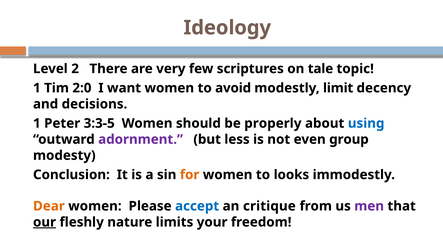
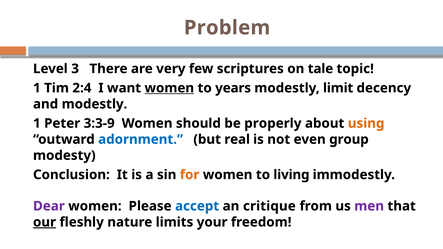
Ideology: Ideology -> Problem
2: 2 -> 3
2:0: 2:0 -> 2:4
women at (169, 88) underline: none -> present
avoid: avoid -> years
and decisions: decisions -> modestly
3:3-5: 3:3-5 -> 3:3-9
using colour: blue -> orange
adornment colour: purple -> blue
less: less -> real
looks: looks -> living
Dear colour: orange -> purple
